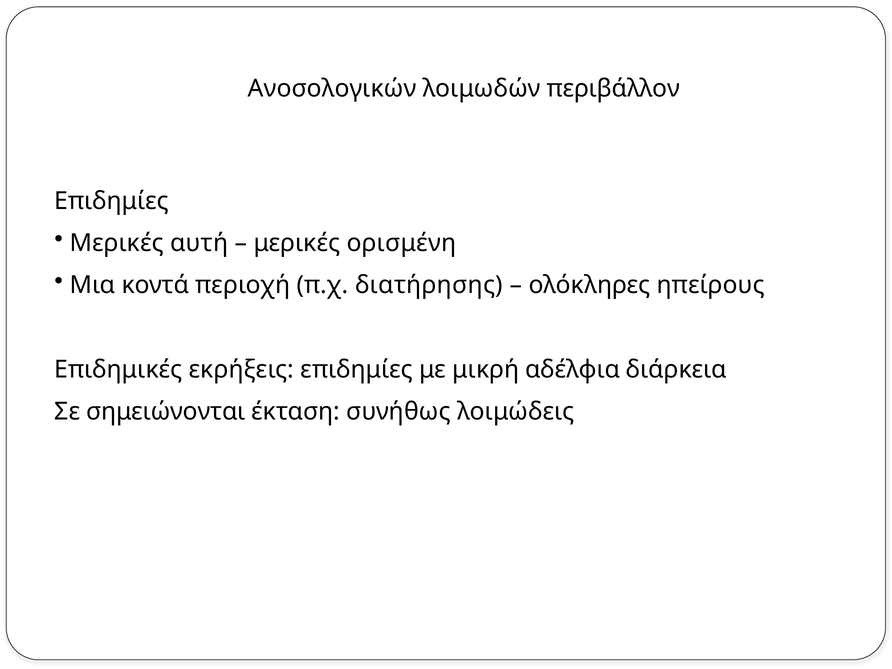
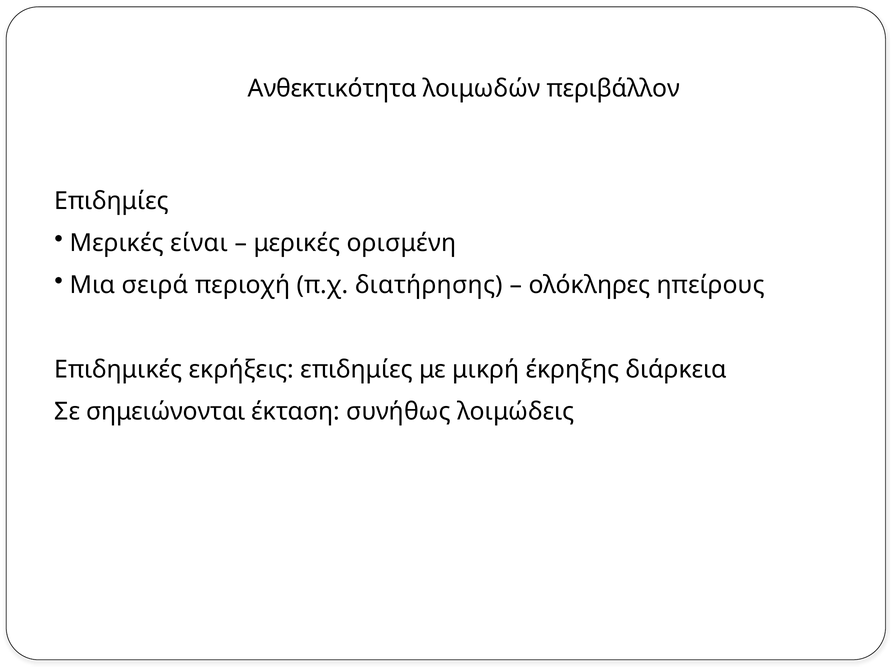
Ανοσολογικών: Ανοσολογικών -> Ανθεκτικότητα
αυτή: αυτή -> είναι
κοντά: κοντά -> σειρά
αδέλφια: αδέλφια -> έκρηξης
